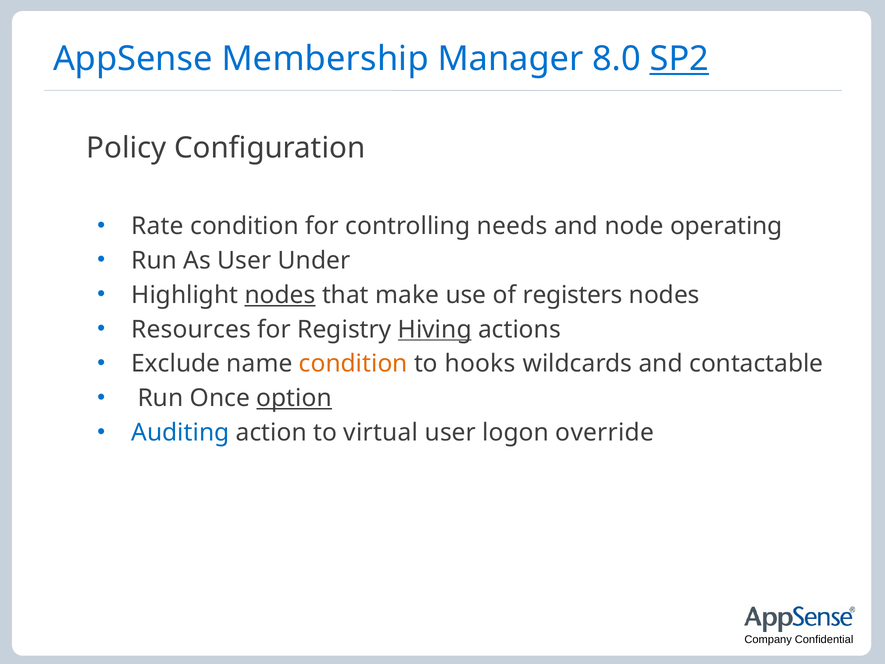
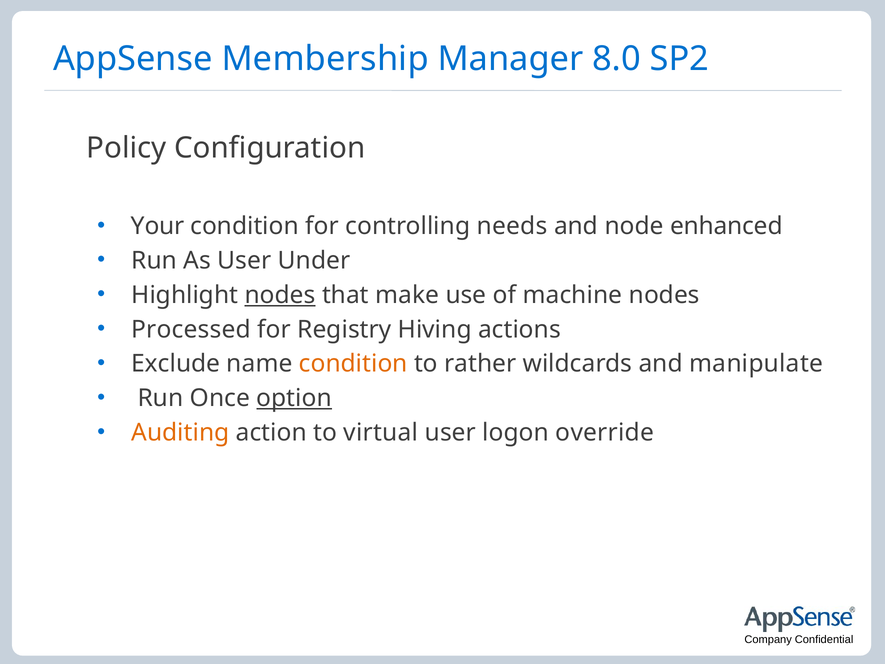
SP2 underline: present -> none
Rate: Rate -> Your
operating: operating -> enhanced
registers: registers -> machine
Resources: Resources -> Processed
Hiving underline: present -> none
hooks: hooks -> rather
contactable: contactable -> manipulate
Auditing colour: blue -> orange
